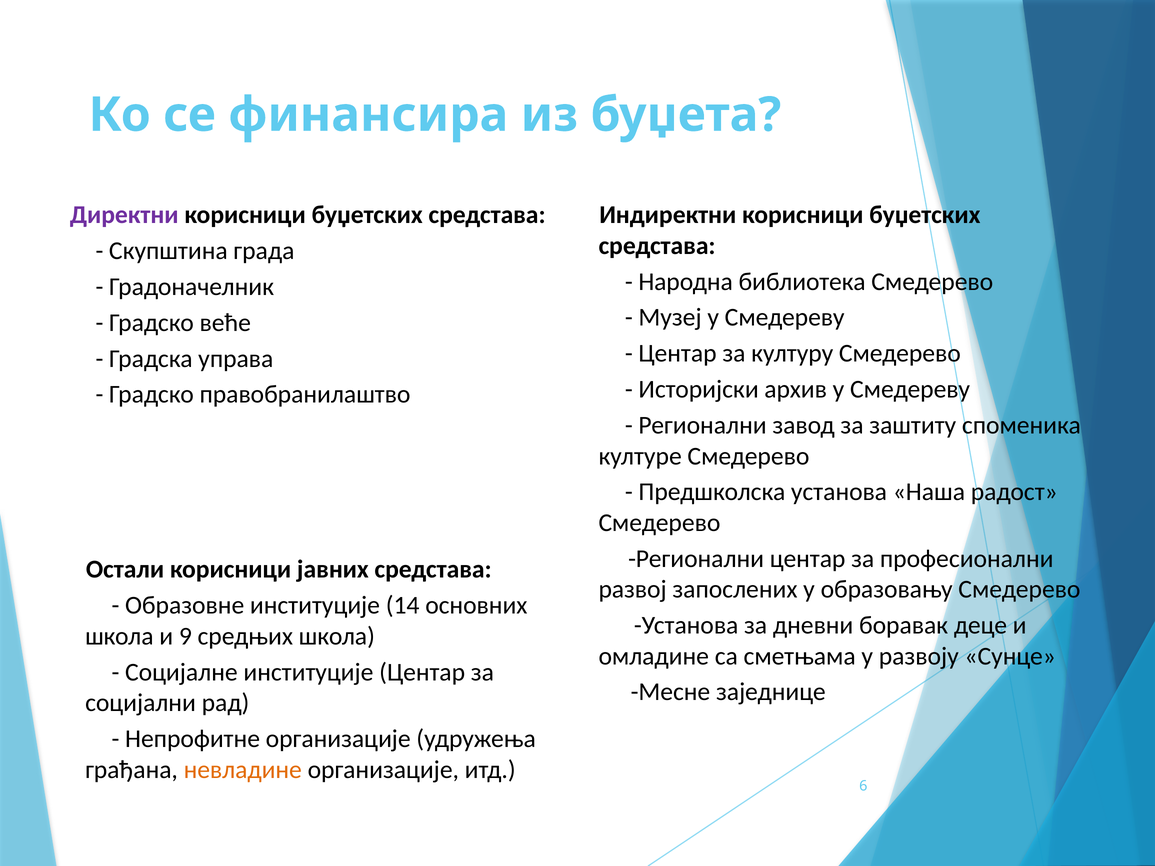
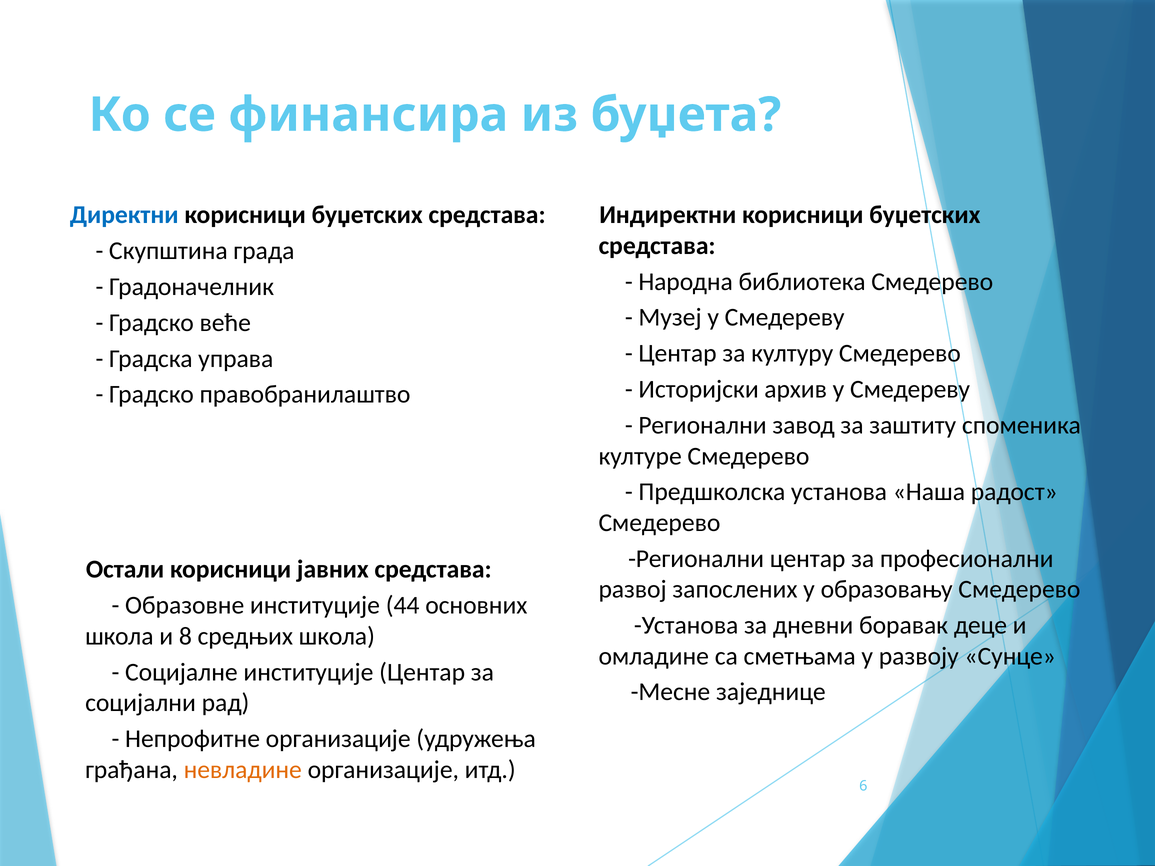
Директни colour: purple -> blue
14: 14 -> 44
9: 9 -> 8
